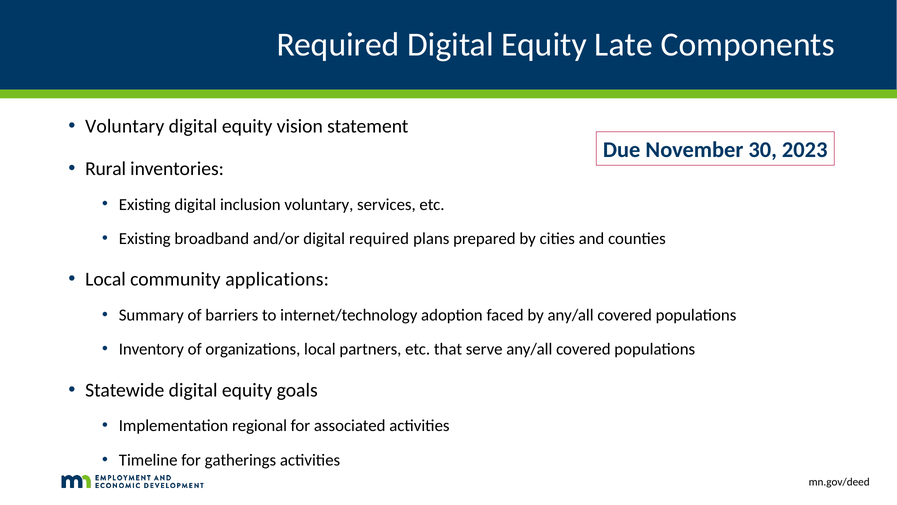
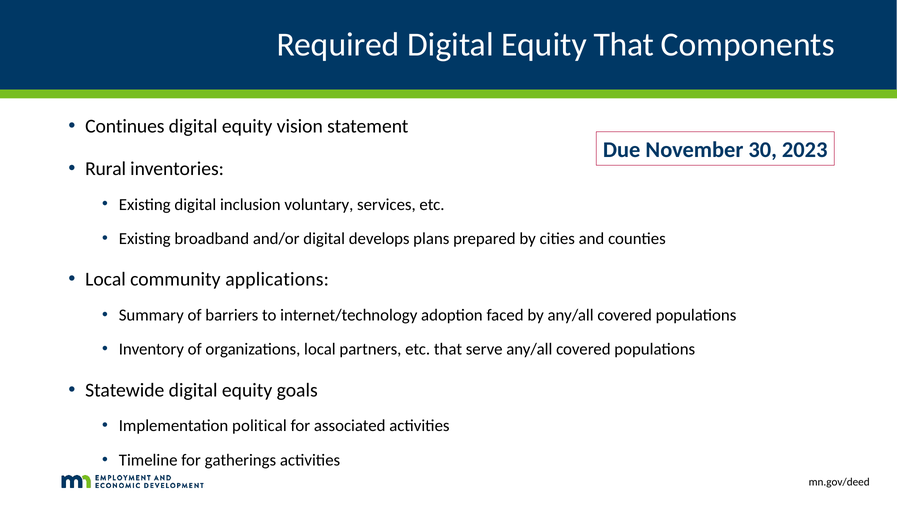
Equity Late: Late -> That
Voluntary at (125, 126): Voluntary -> Continues
digital required: required -> develops
regional: regional -> political
